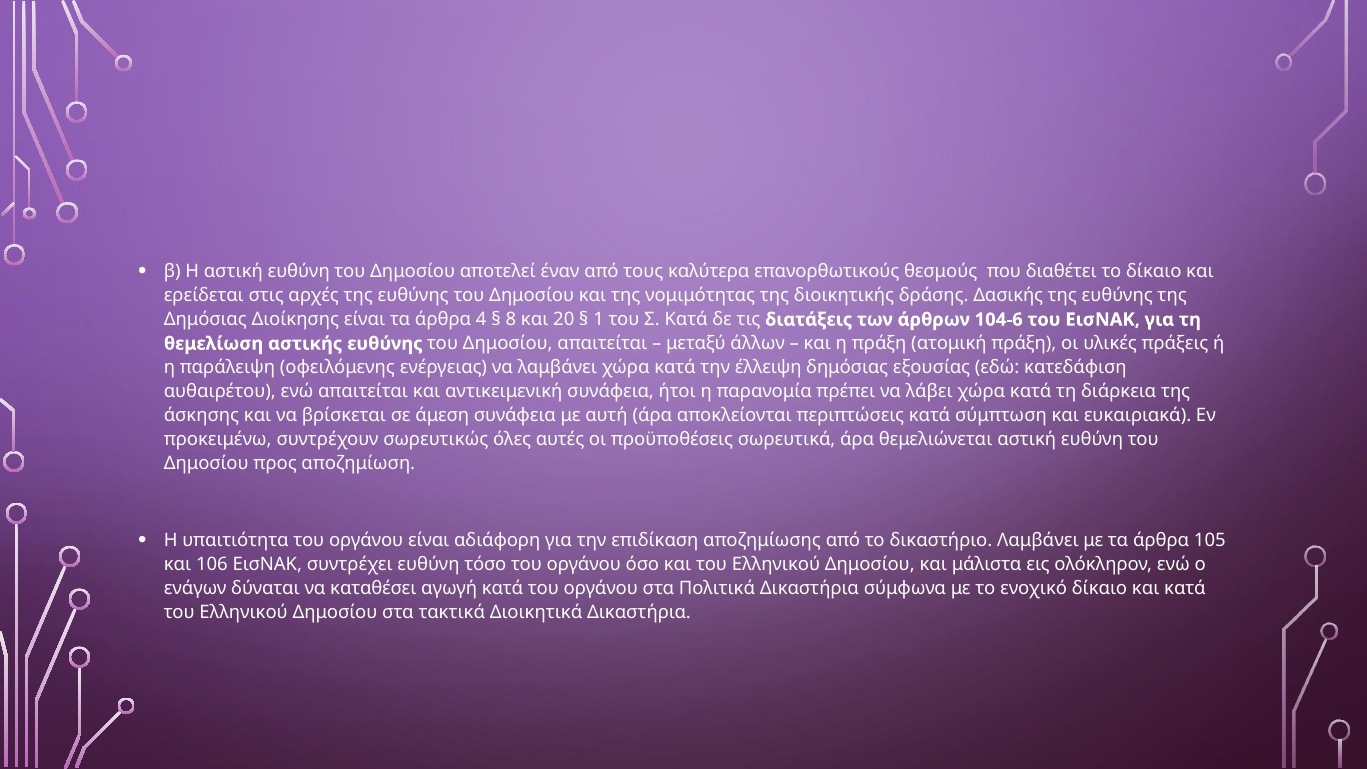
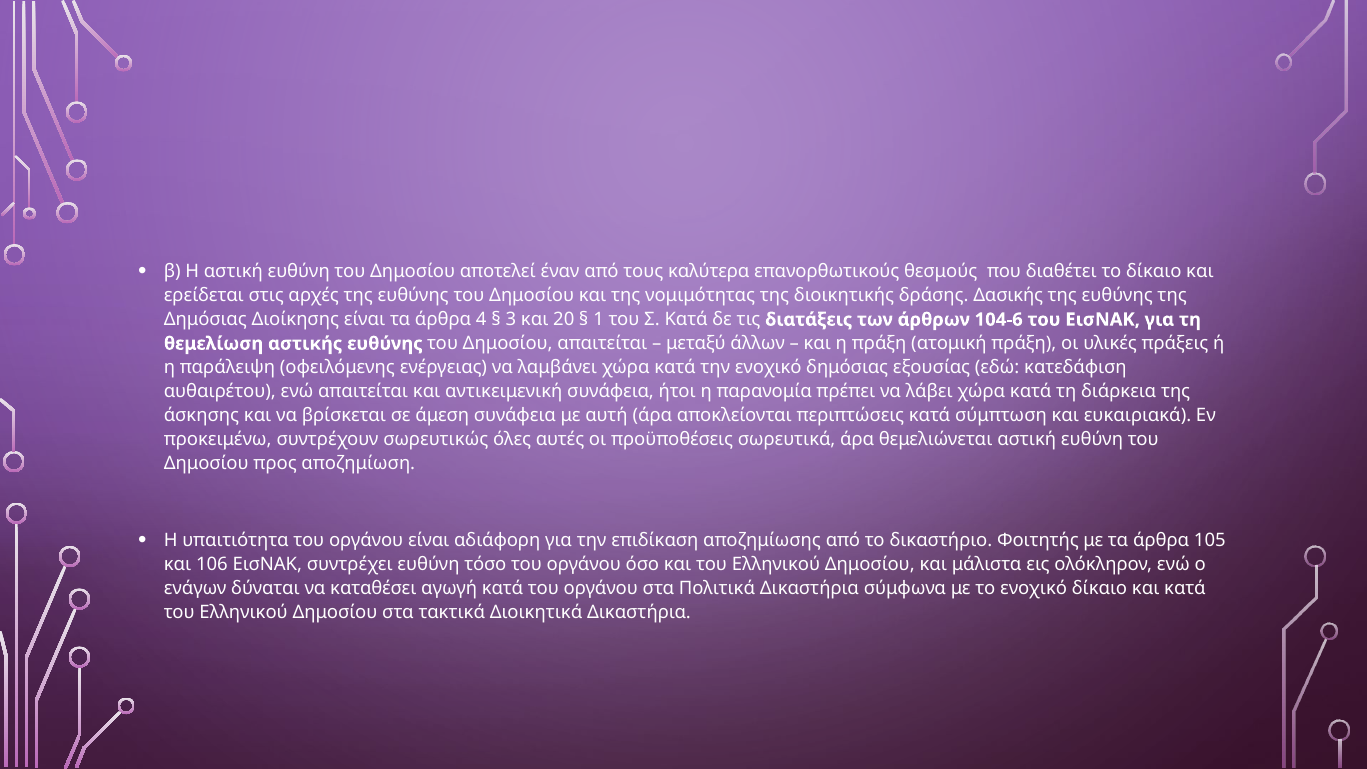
8: 8 -> 3
την έλλειψη: έλλειψη -> ενοχικό
δικαστήριο Λαμβάνει: Λαμβάνει -> Φοιτητής
